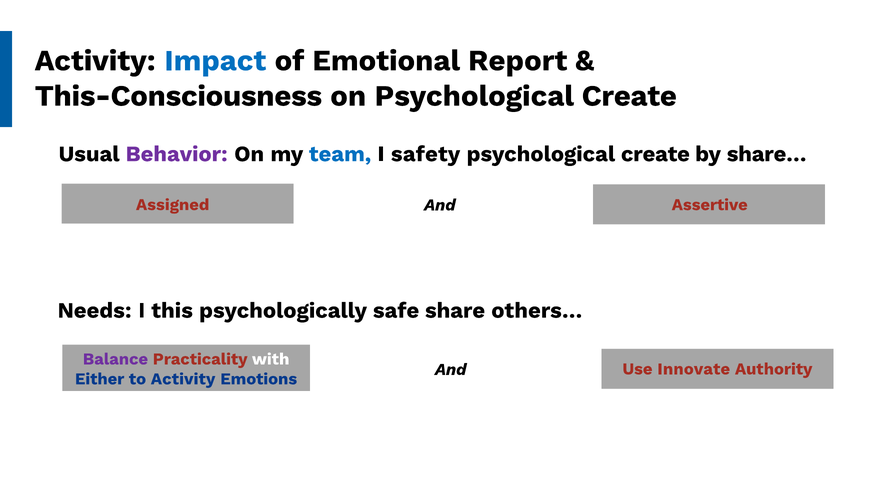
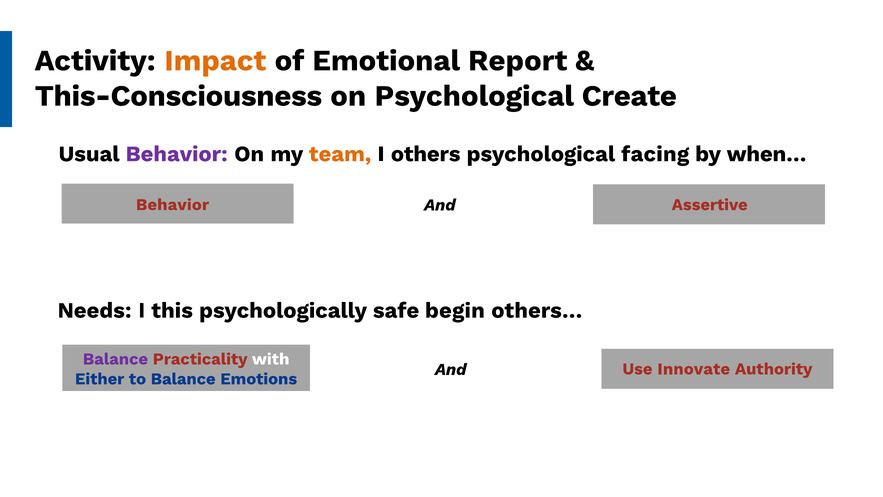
Impact colour: blue -> orange
team colour: blue -> orange
safety: safety -> others
create at (655, 154): create -> facing
share…: share… -> when…
Assigned at (173, 204): Assigned -> Behavior
share: share -> begin
to Activity: Activity -> Balance
